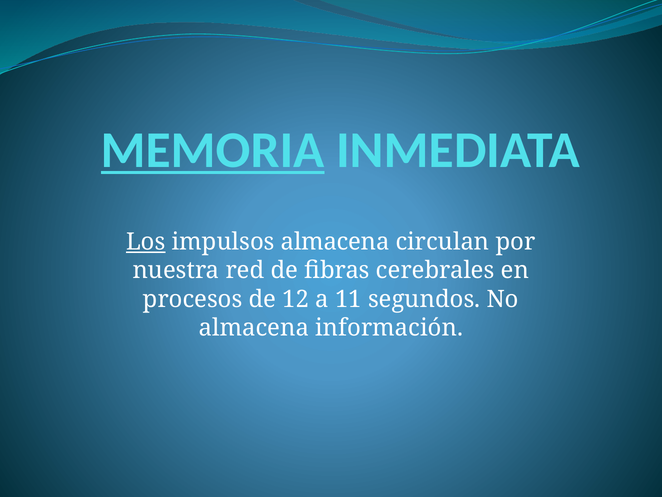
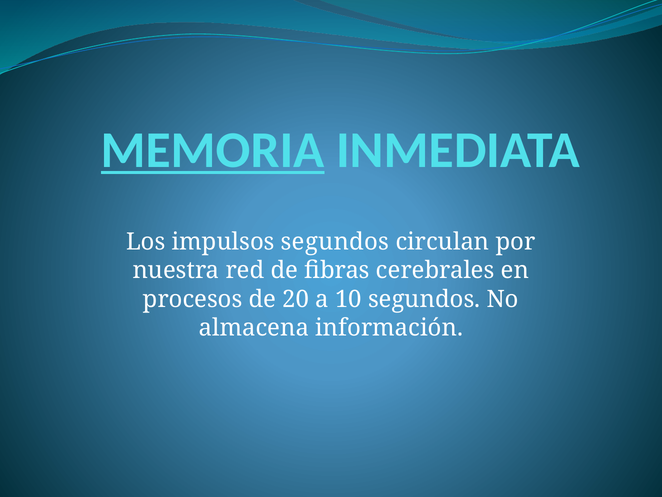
Los underline: present -> none
impulsos almacena: almacena -> segundos
12: 12 -> 20
11: 11 -> 10
